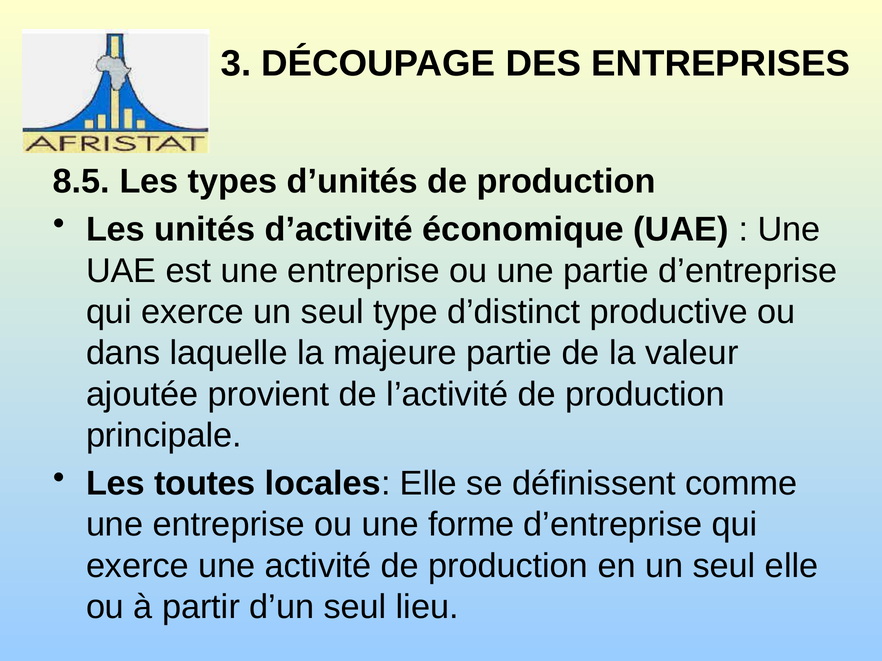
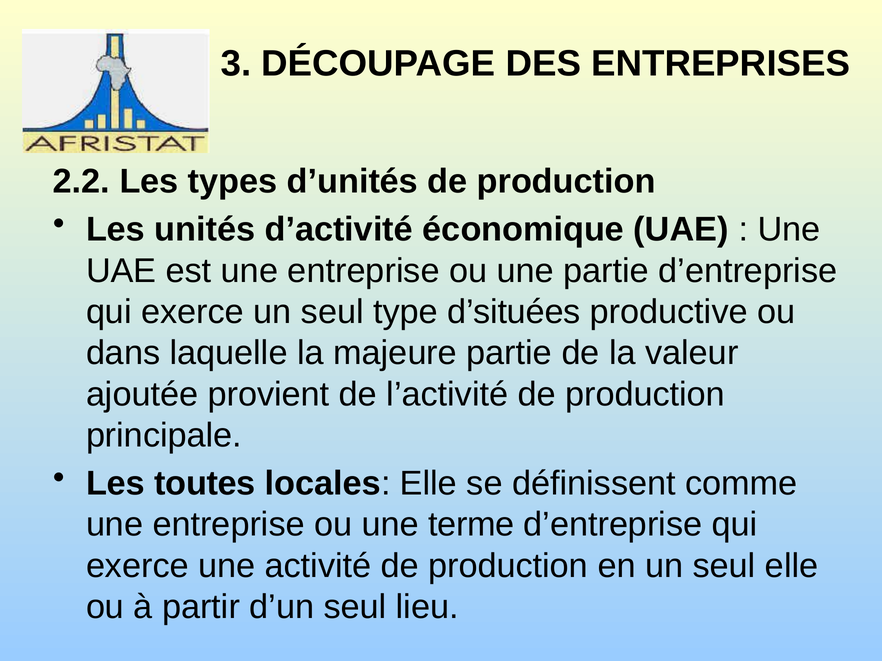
8.5: 8.5 -> 2.2
d’distinct: d’distinct -> d’situées
forme: forme -> terme
